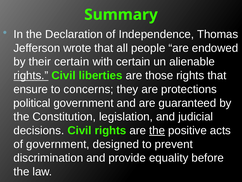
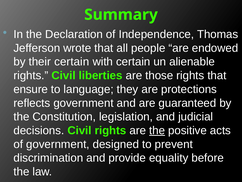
rights at (31, 75) underline: present -> none
concerns: concerns -> language
political: political -> reflects
